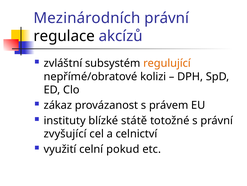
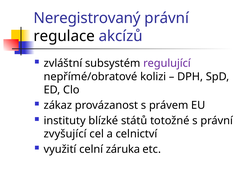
Mezinárodních: Mezinárodních -> Neregistrovaný
regulující colour: orange -> purple
státě: státě -> států
pokud: pokud -> záruka
